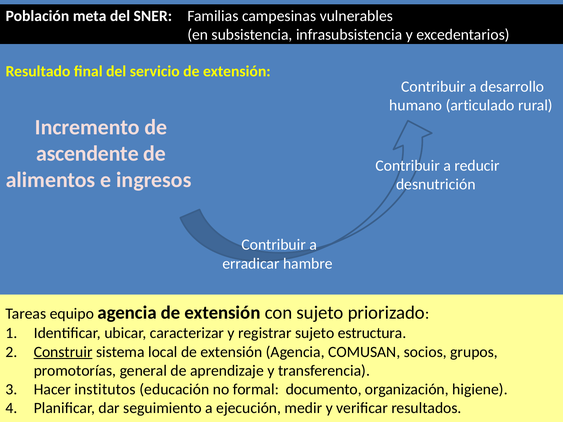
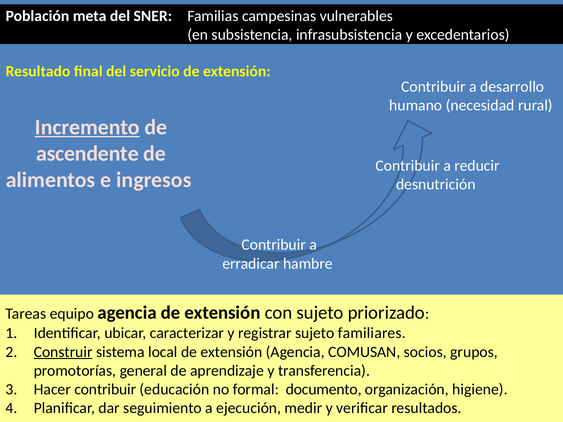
articulado: articulado -> necesidad
Incremento underline: none -> present
estructura: estructura -> familiares
Hacer institutos: institutos -> contribuir
